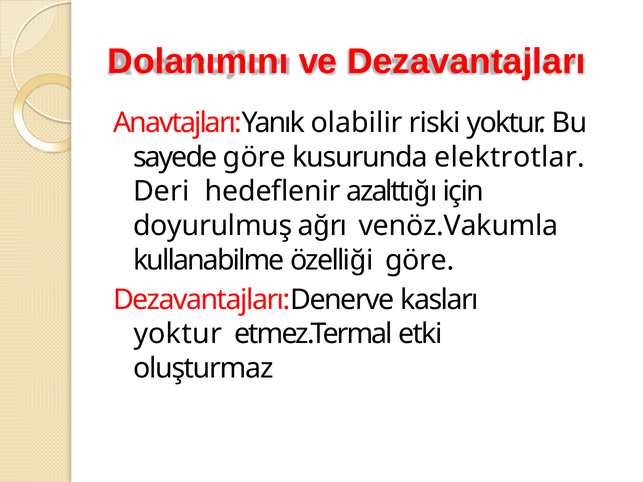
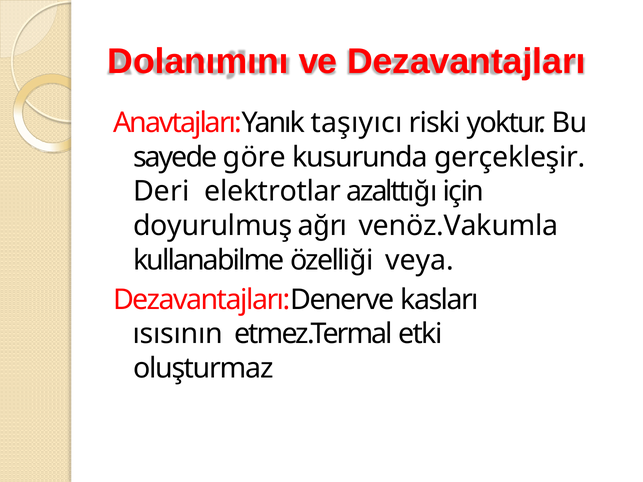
olabilir: olabilir -> taşıyıcı
elektrotlar: elektrotlar -> gerçekleşir
hedeflenir: hedeflenir -> elektrotlar
göre at (420, 260): göre -> veya
yoktur at (178, 334): yoktur -> ısısının
